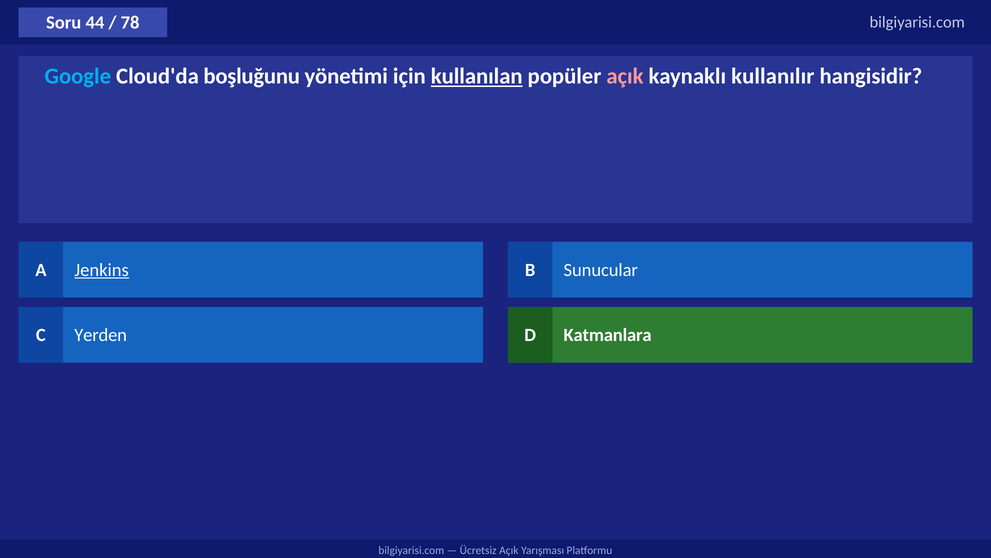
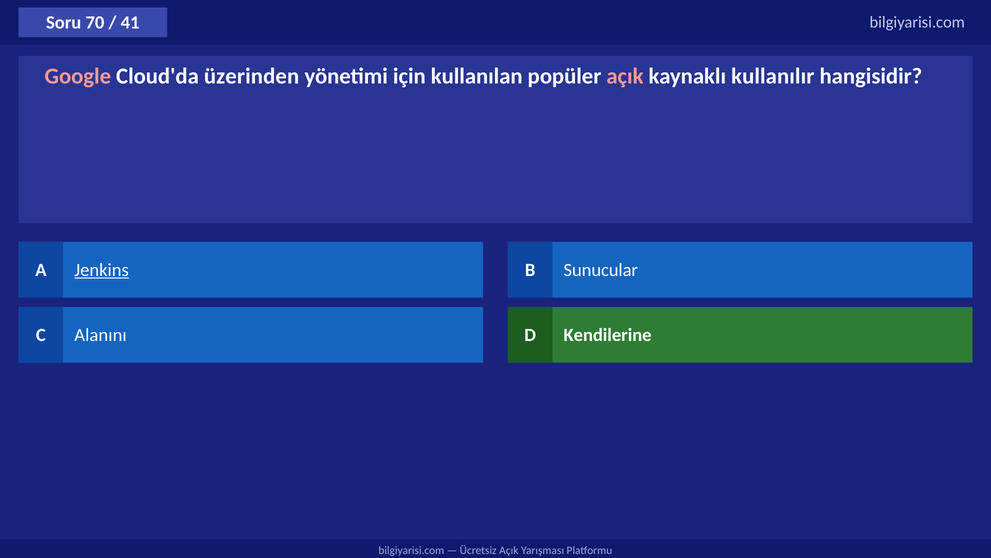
44: 44 -> 70
78: 78 -> 41
Google colour: light blue -> pink
boşluğunu: boşluğunu -> üzerinden
kullanılan underline: present -> none
Yerden: Yerden -> Alanını
Katmanlara: Katmanlara -> Kendilerine
